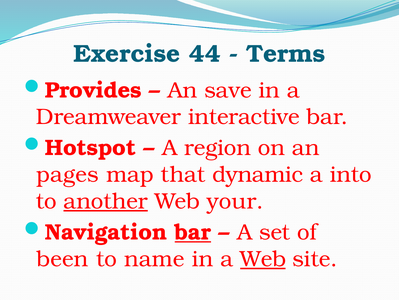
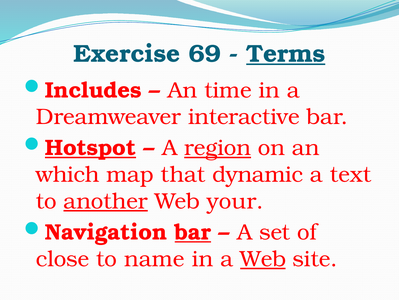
44: 44 -> 69
Terms underline: none -> present
Provides: Provides -> Includes
save: save -> time
Hotspot underline: none -> present
region underline: none -> present
pages: pages -> which
into: into -> text
been: been -> close
